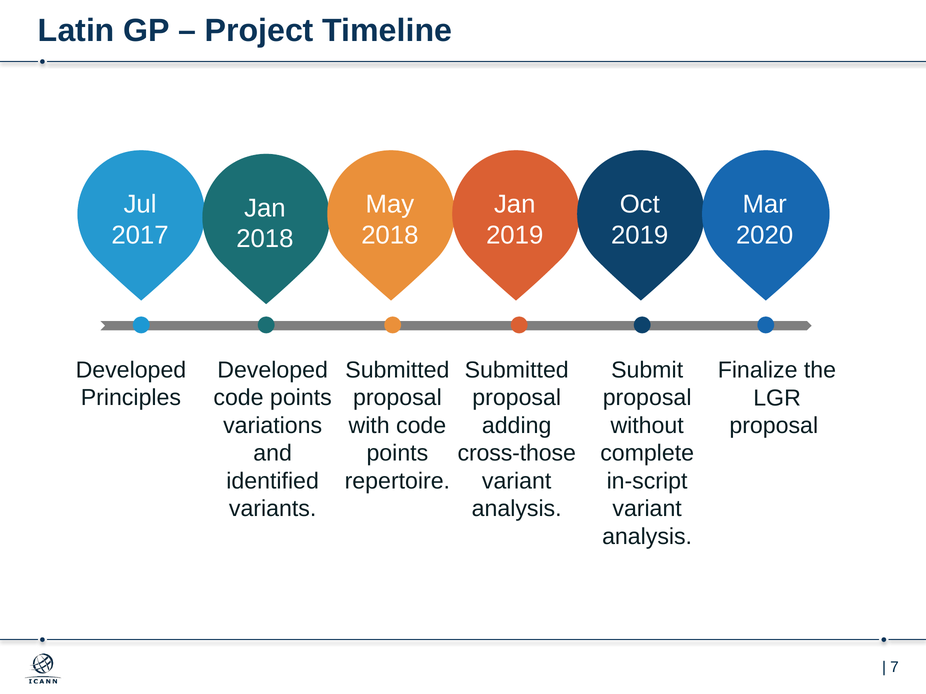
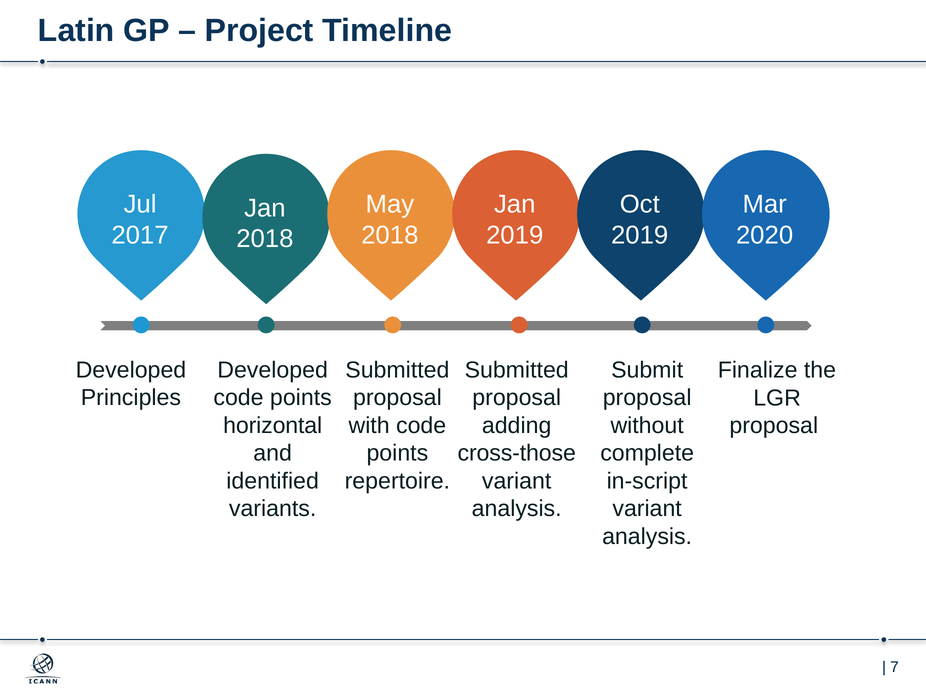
variations: variations -> horizontal
